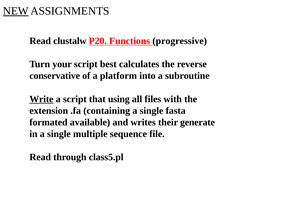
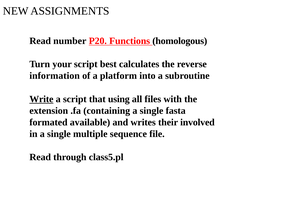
NEW underline: present -> none
clustalw: clustalw -> number
progressive: progressive -> homologous
conservative: conservative -> information
generate: generate -> involved
